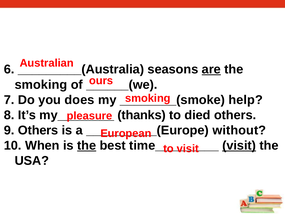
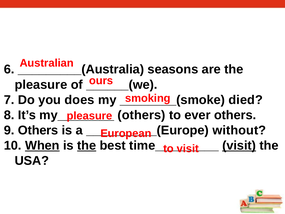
are underline: present -> none
smoking at (41, 85): smoking -> pleasure
help: help -> died
thanks at (142, 115): thanks -> others
died: died -> ever
When underline: none -> present
